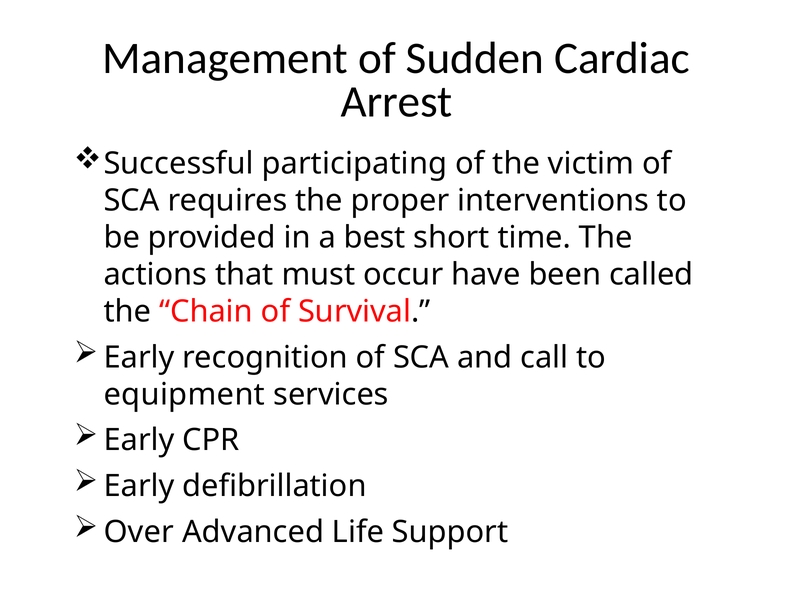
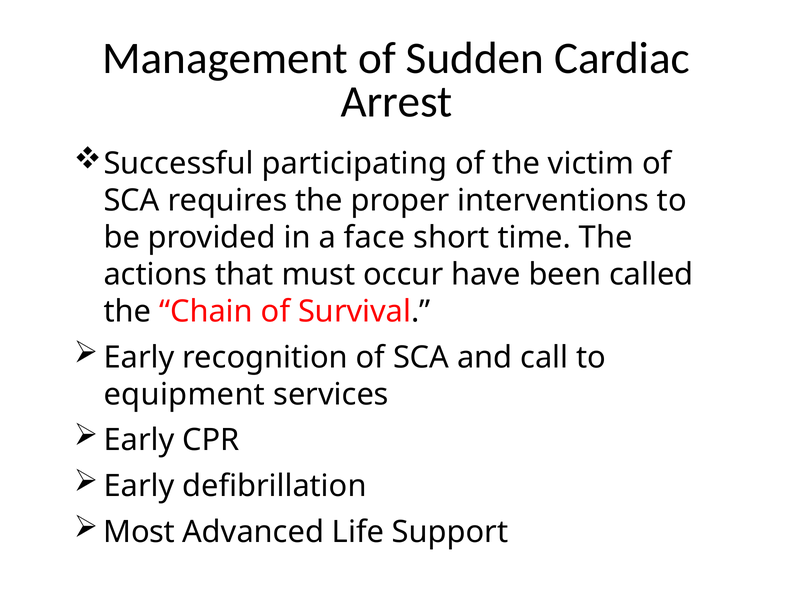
best: best -> face
Over: Over -> Most
